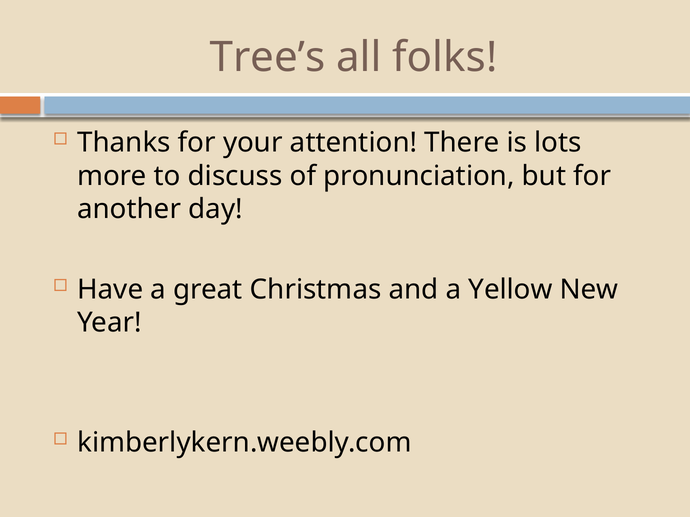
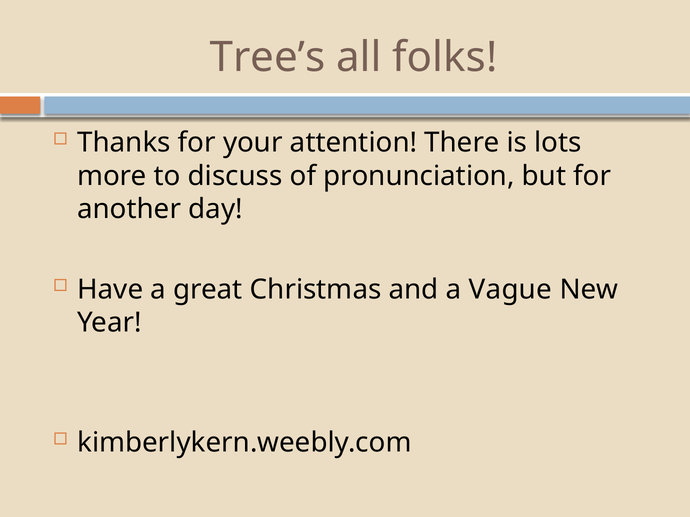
Yellow: Yellow -> Vague
